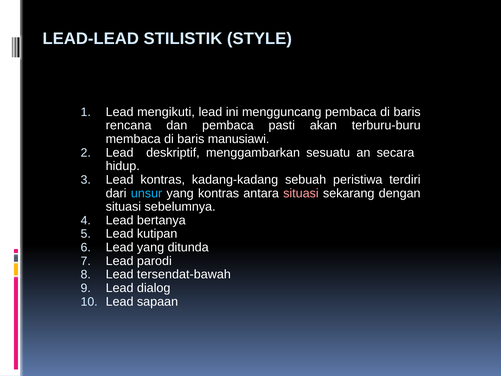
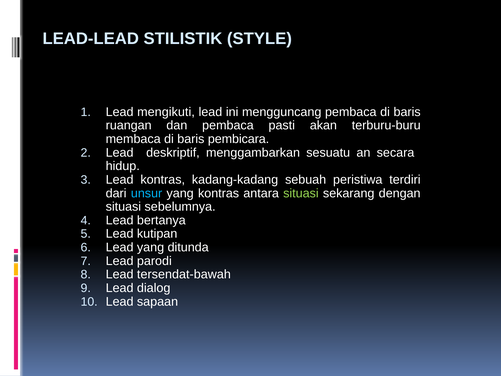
rencana: rencana -> ruangan
manusiawi: manusiawi -> pembicara
situasi at (301, 193) colour: pink -> light green
